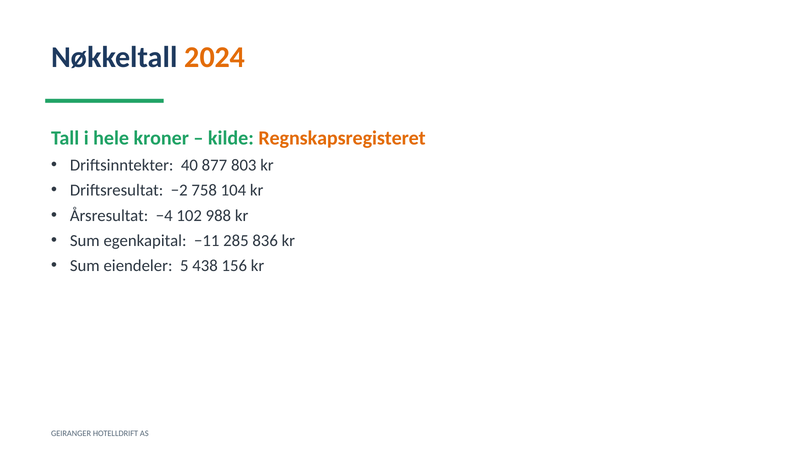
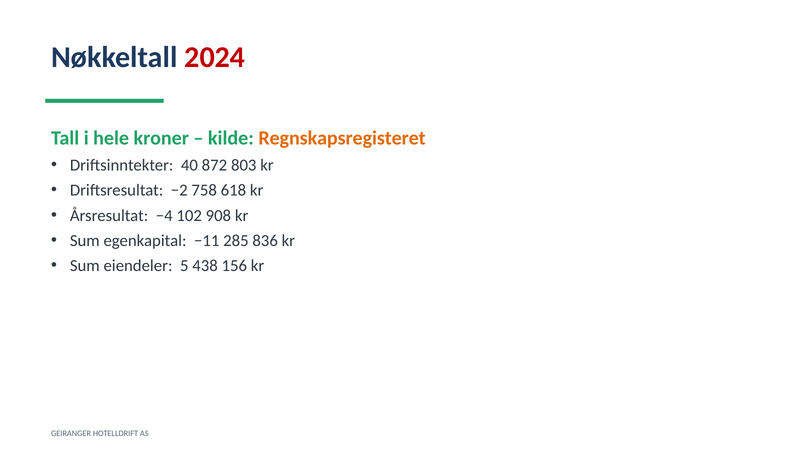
2024 colour: orange -> red
877: 877 -> 872
104: 104 -> 618
988: 988 -> 908
